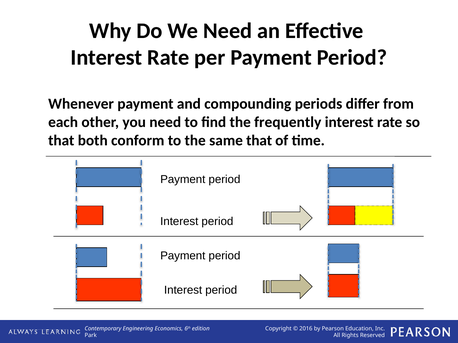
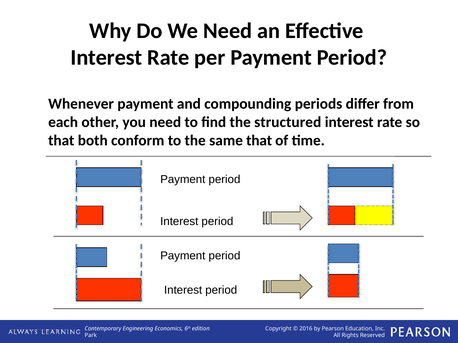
frequently: frequently -> structured
